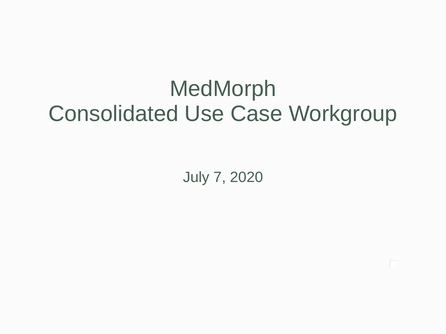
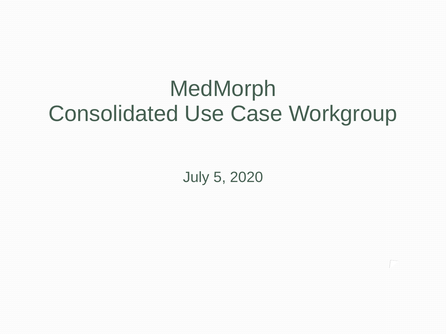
7: 7 -> 5
